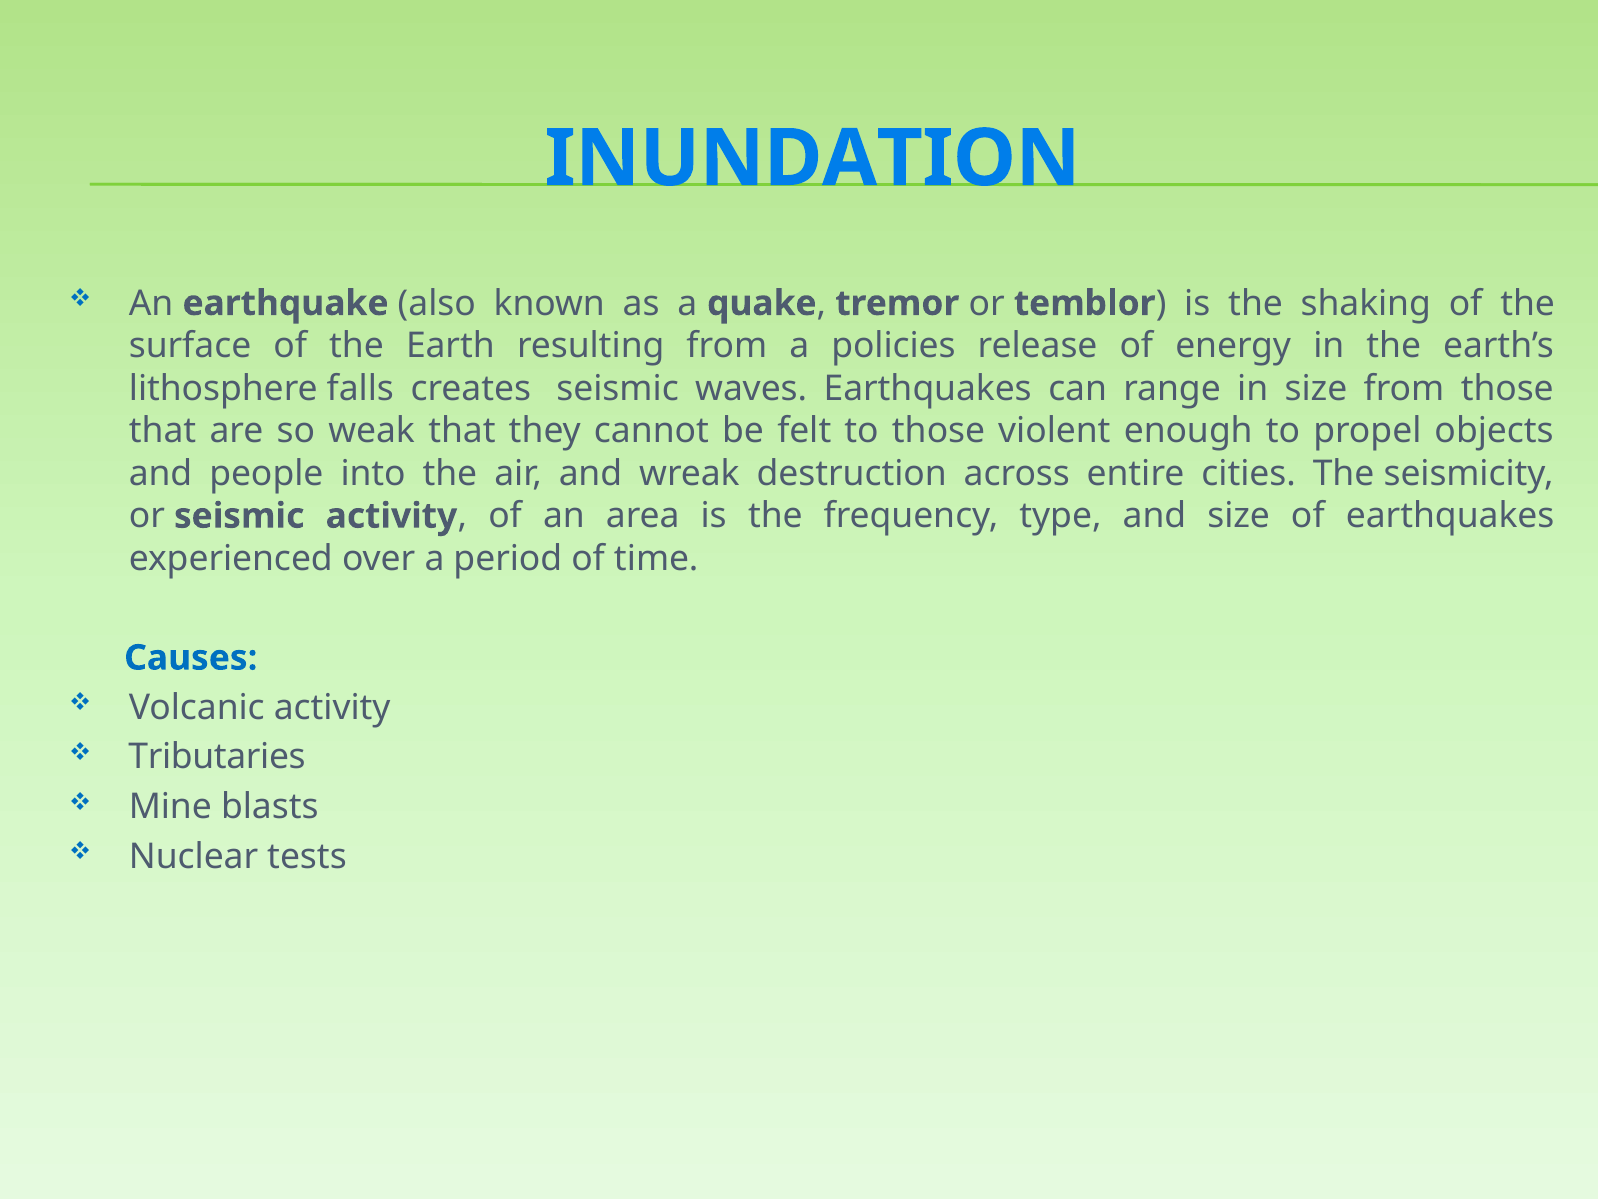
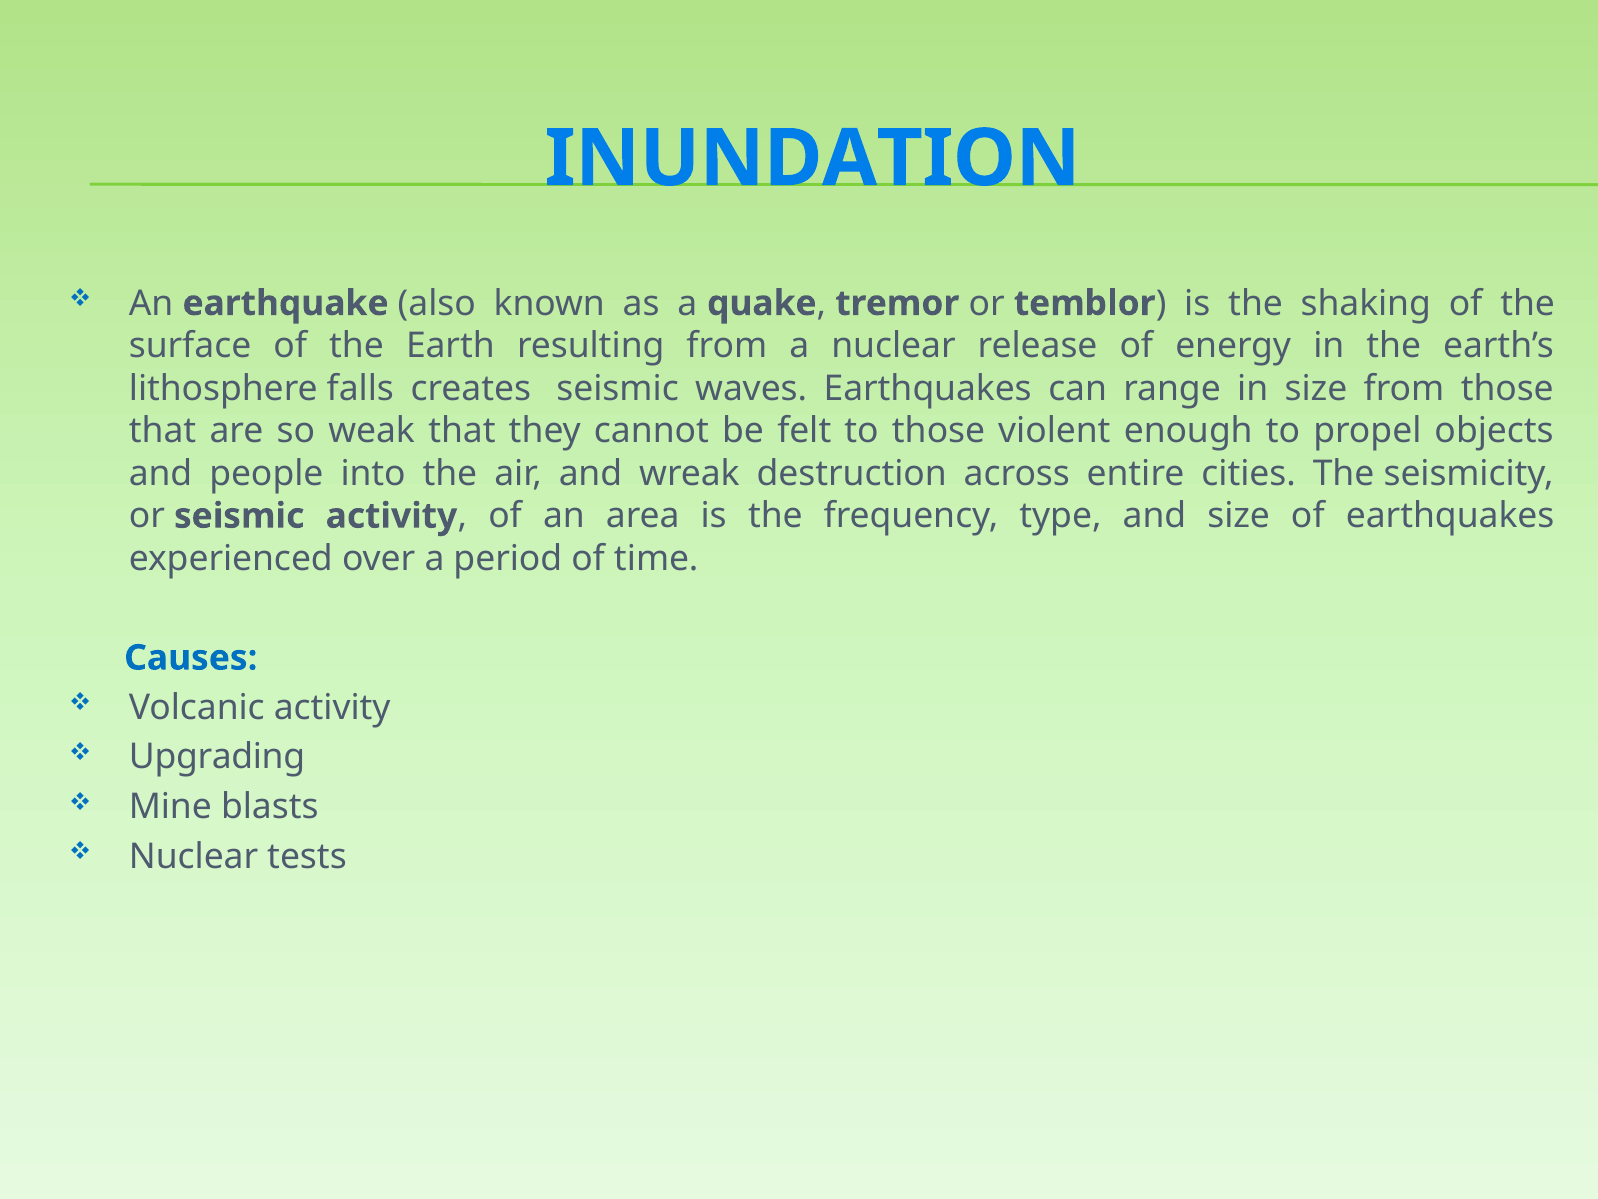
a policies: policies -> nuclear
Tributaries: Tributaries -> Upgrading
